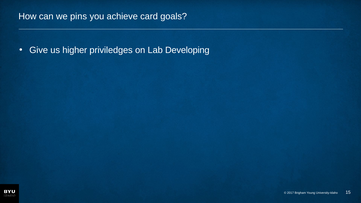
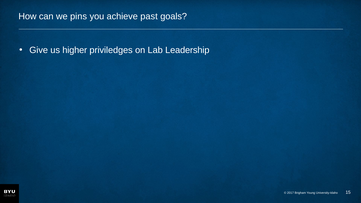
card: card -> past
Developing: Developing -> Leadership
